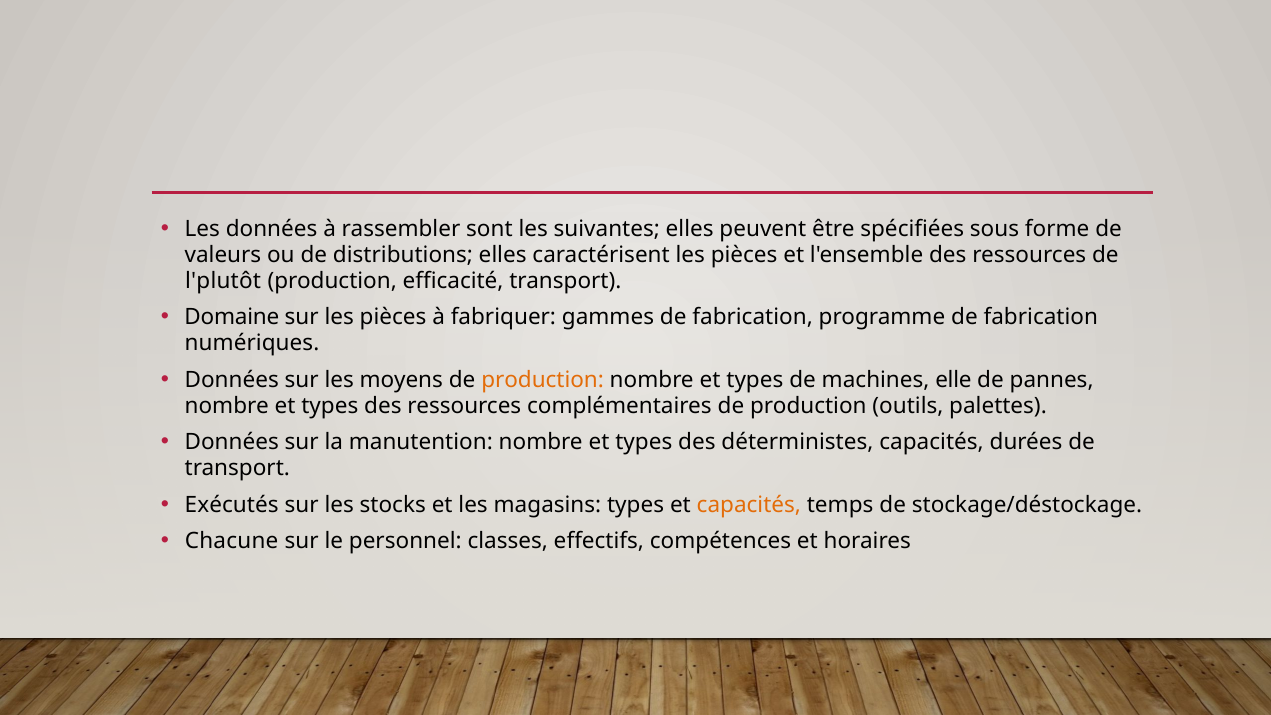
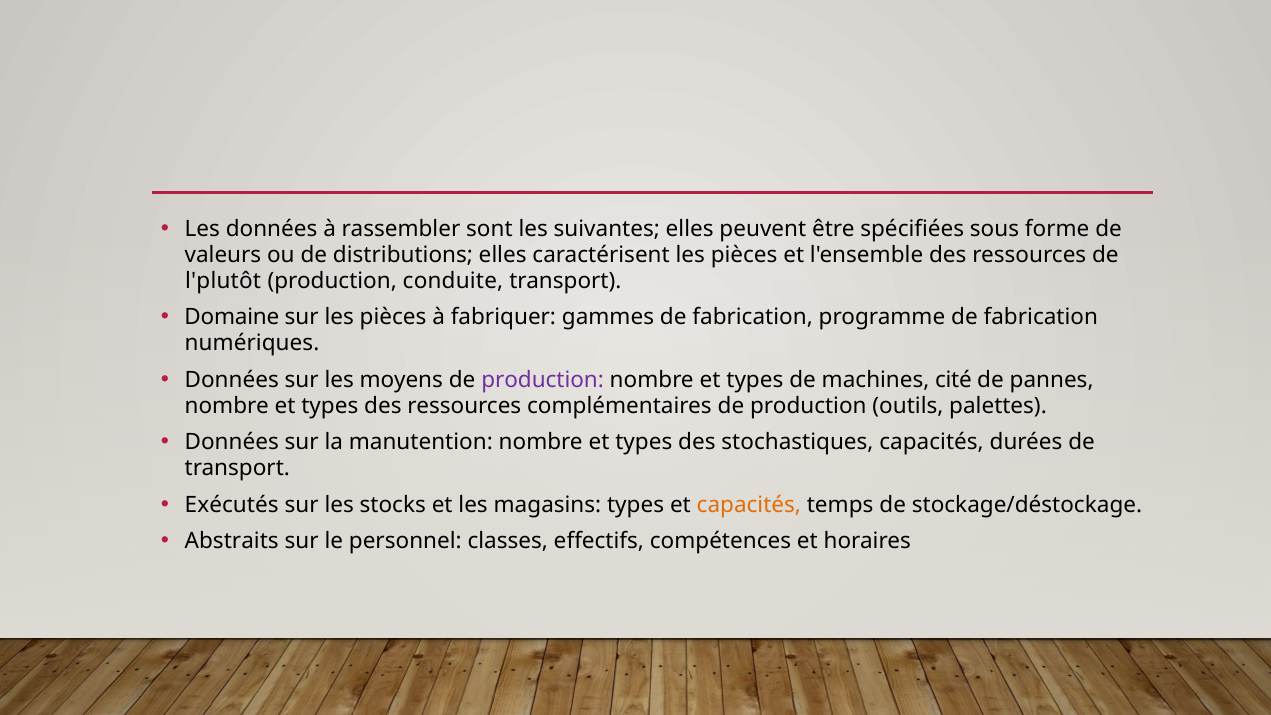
efficacité: efficacité -> conduite
production at (543, 380) colour: orange -> purple
elle: elle -> cité
déterministes: déterministes -> stochastiques
Chacune: Chacune -> Abstraits
